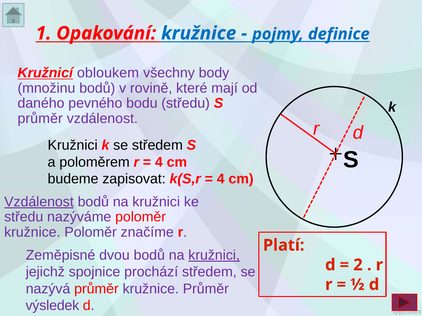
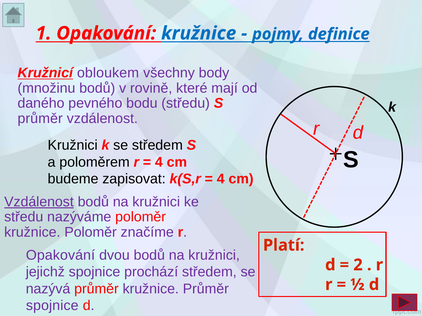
Zeměpisné at (61, 256): Zeměpisné -> Opakování
kružnici at (214, 256) underline: present -> none
výsledek at (52, 306): výsledek -> spojnice
